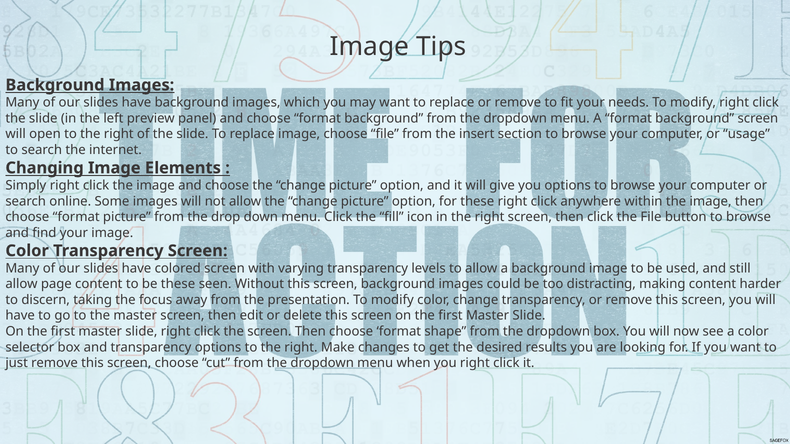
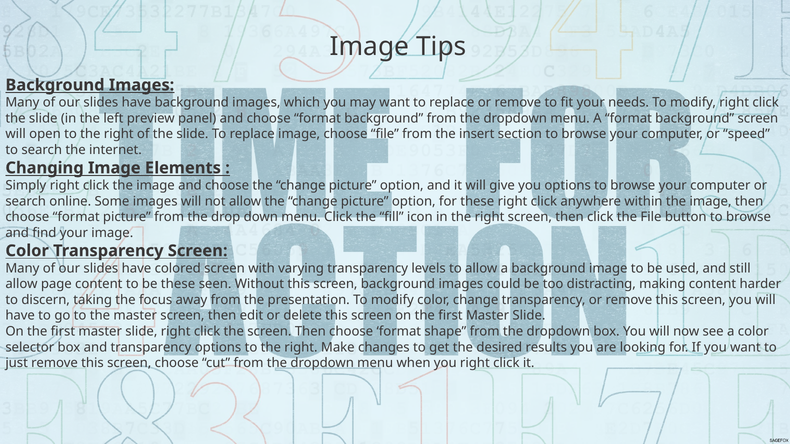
usage: usage -> speed
